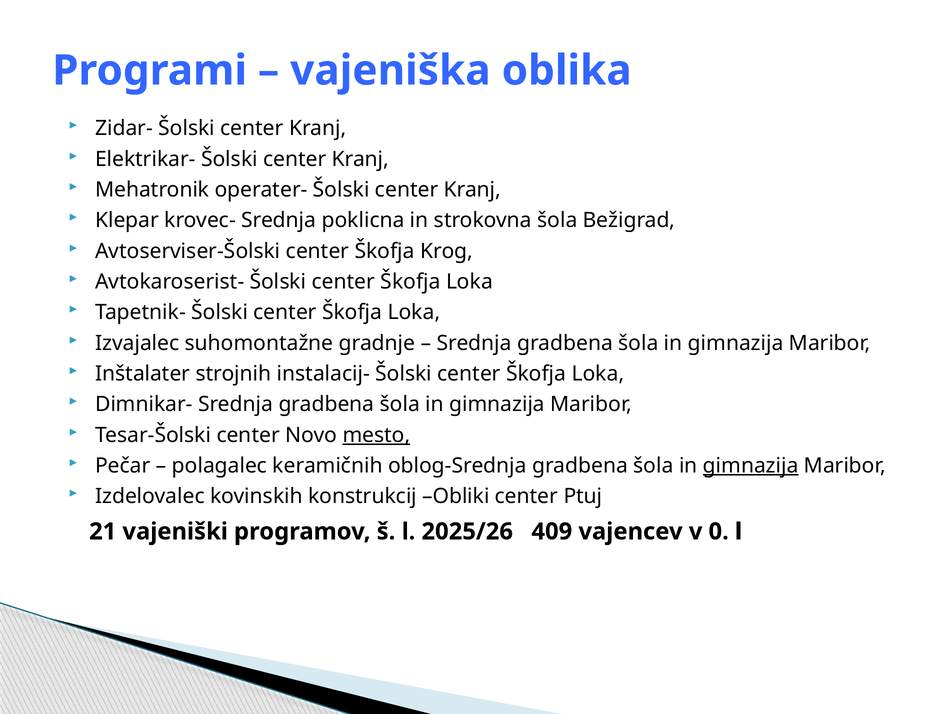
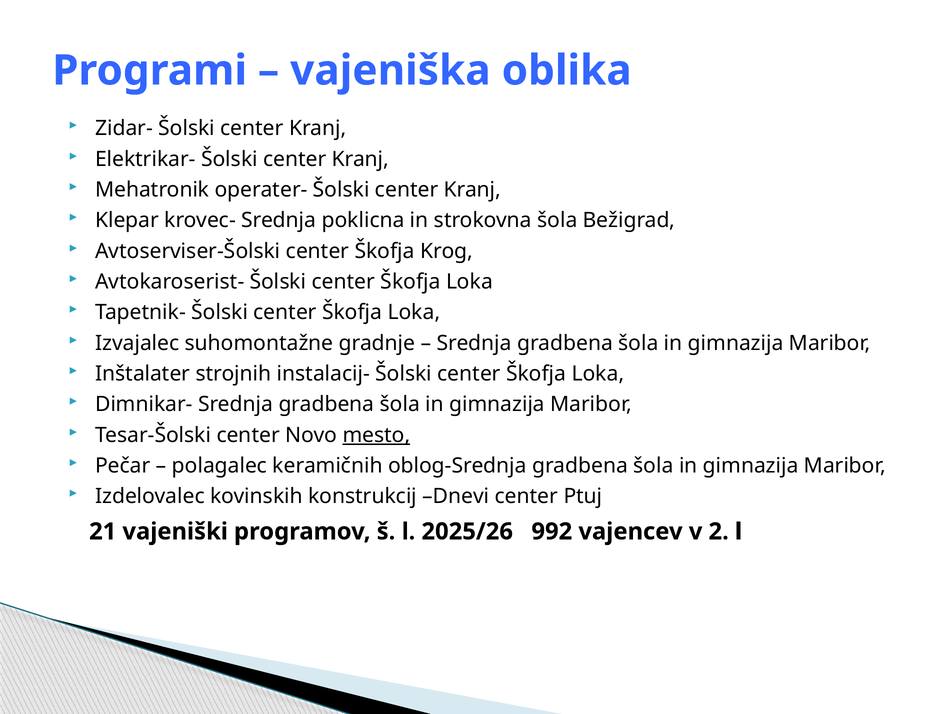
gimnazija at (751, 466) underline: present -> none
Obliki: Obliki -> Dnevi
409: 409 -> 992
0: 0 -> 2
